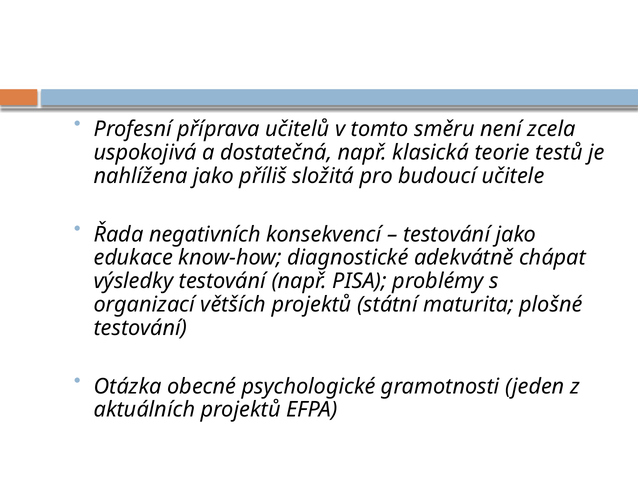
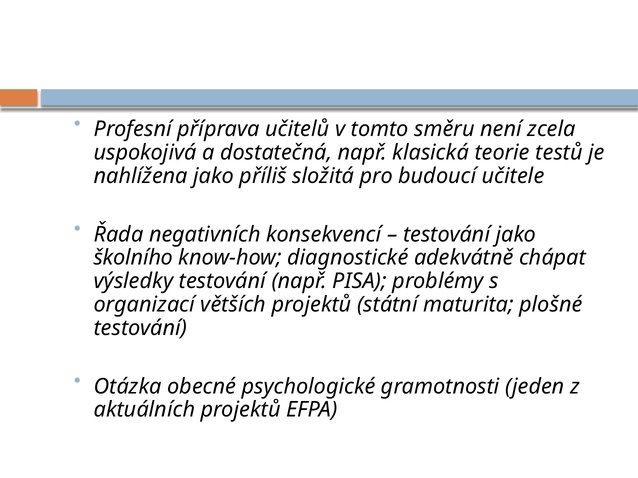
edukace: edukace -> školního
